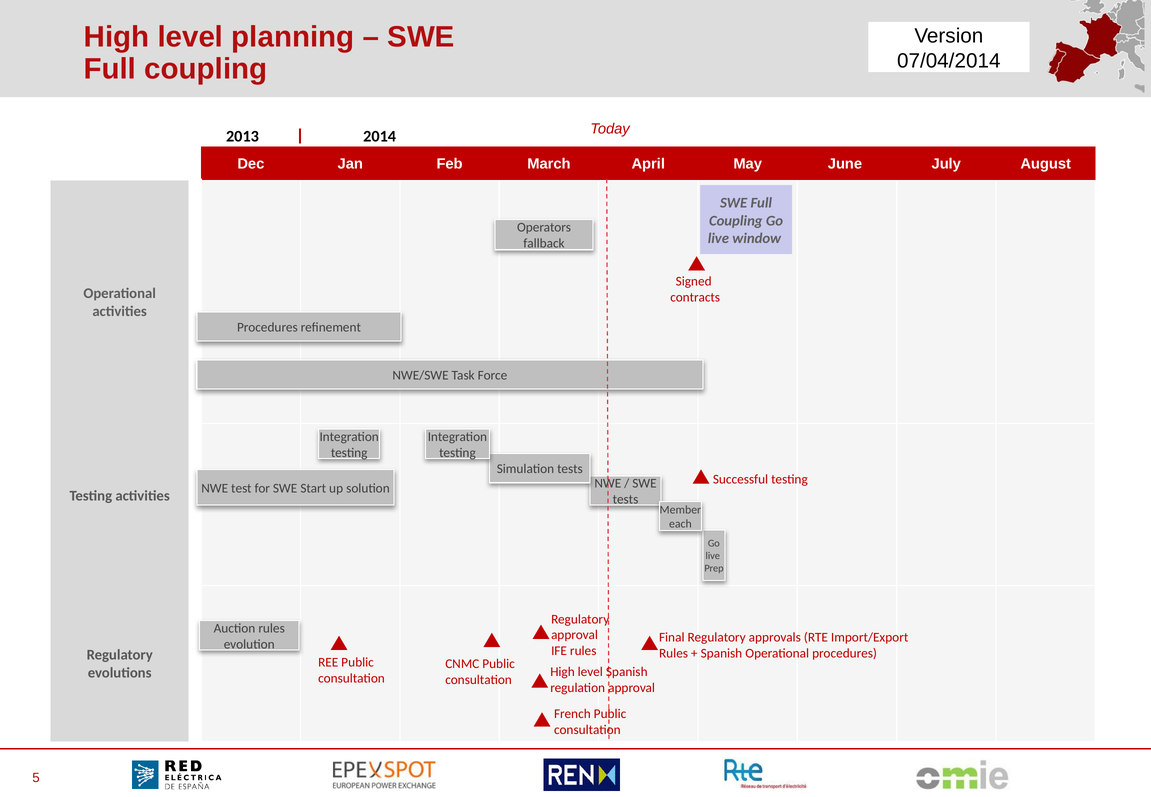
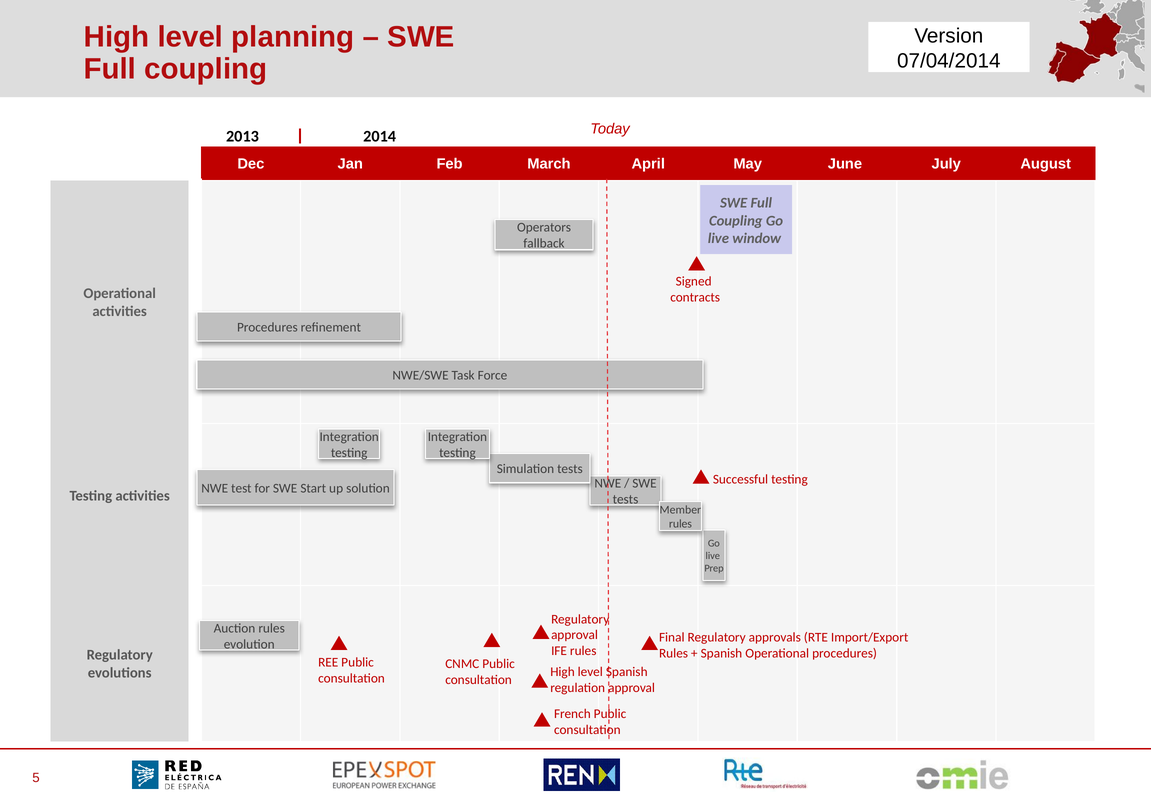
each at (680, 524): each -> rules
